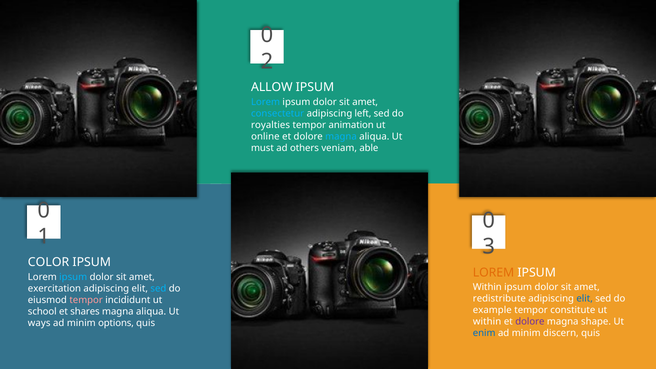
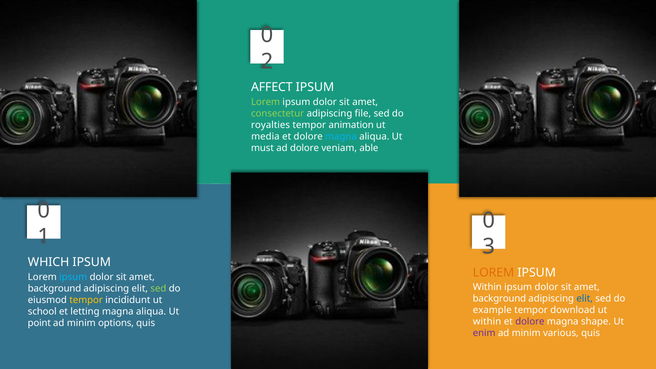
ALLOW: ALLOW -> AFFECT
Lorem at (266, 102) colour: light blue -> light green
consectetur colour: light blue -> light green
left: left -> file
online: online -> media
ad others: others -> dolore
COLOR: COLOR -> WHICH
exercitation at (54, 289): exercitation -> background
sed at (158, 289) colour: light blue -> light green
redistribute at (499, 299): redistribute -> background
tempor at (86, 300) colour: pink -> yellow
constitute: constitute -> download
shares: shares -> letting
ways: ways -> point
enim colour: blue -> purple
discern: discern -> various
